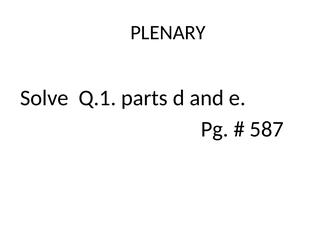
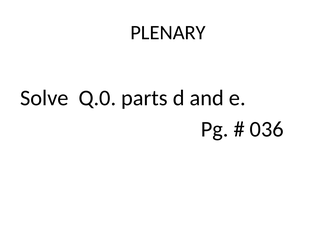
Q.1: Q.1 -> Q.0
587: 587 -> 036
